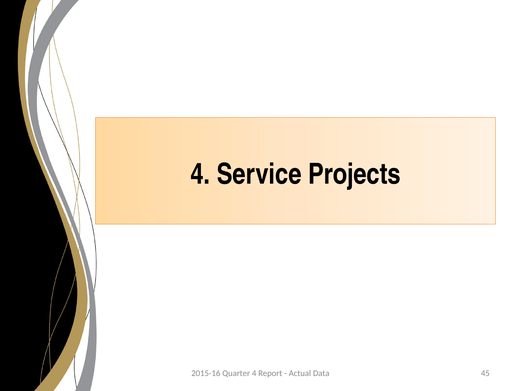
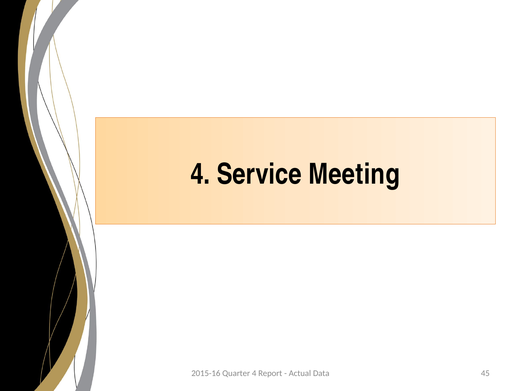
Projects: Projects -> Meeting
